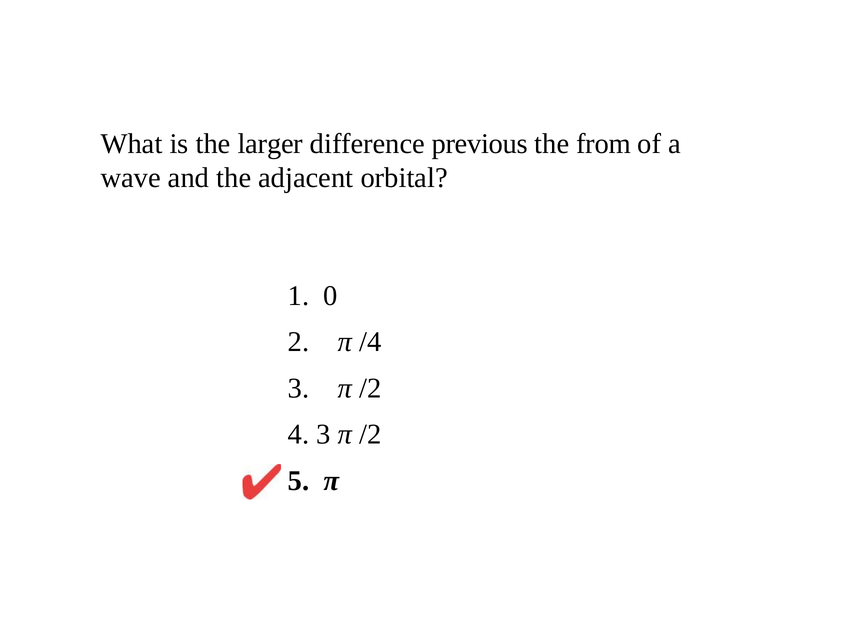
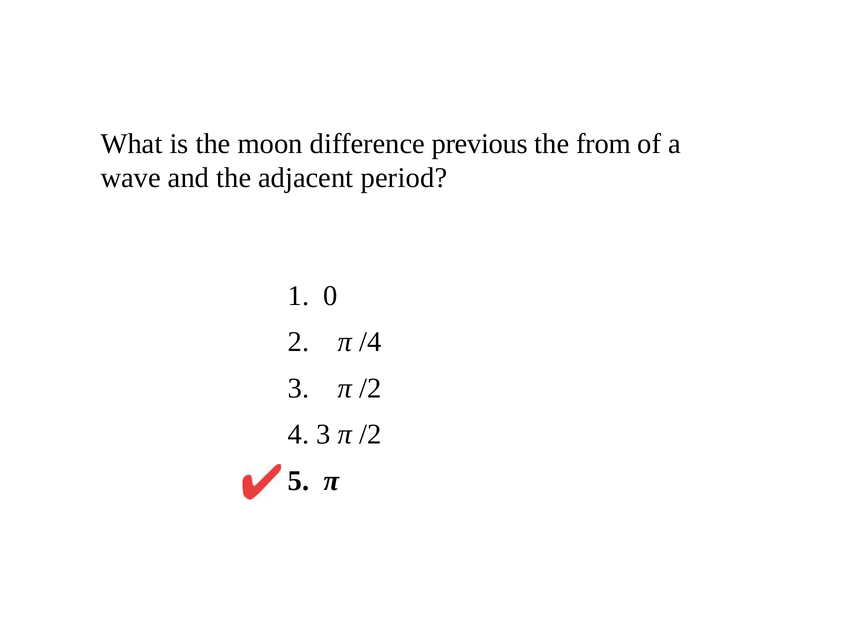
larger: larger -> moon
orbital: orbital -> period
